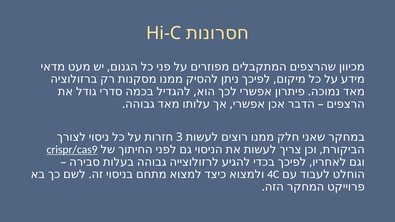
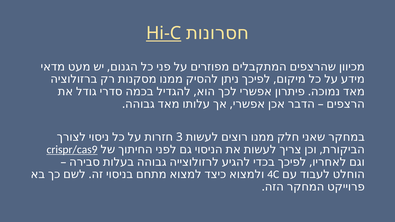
Hi-C underline: none -> present
